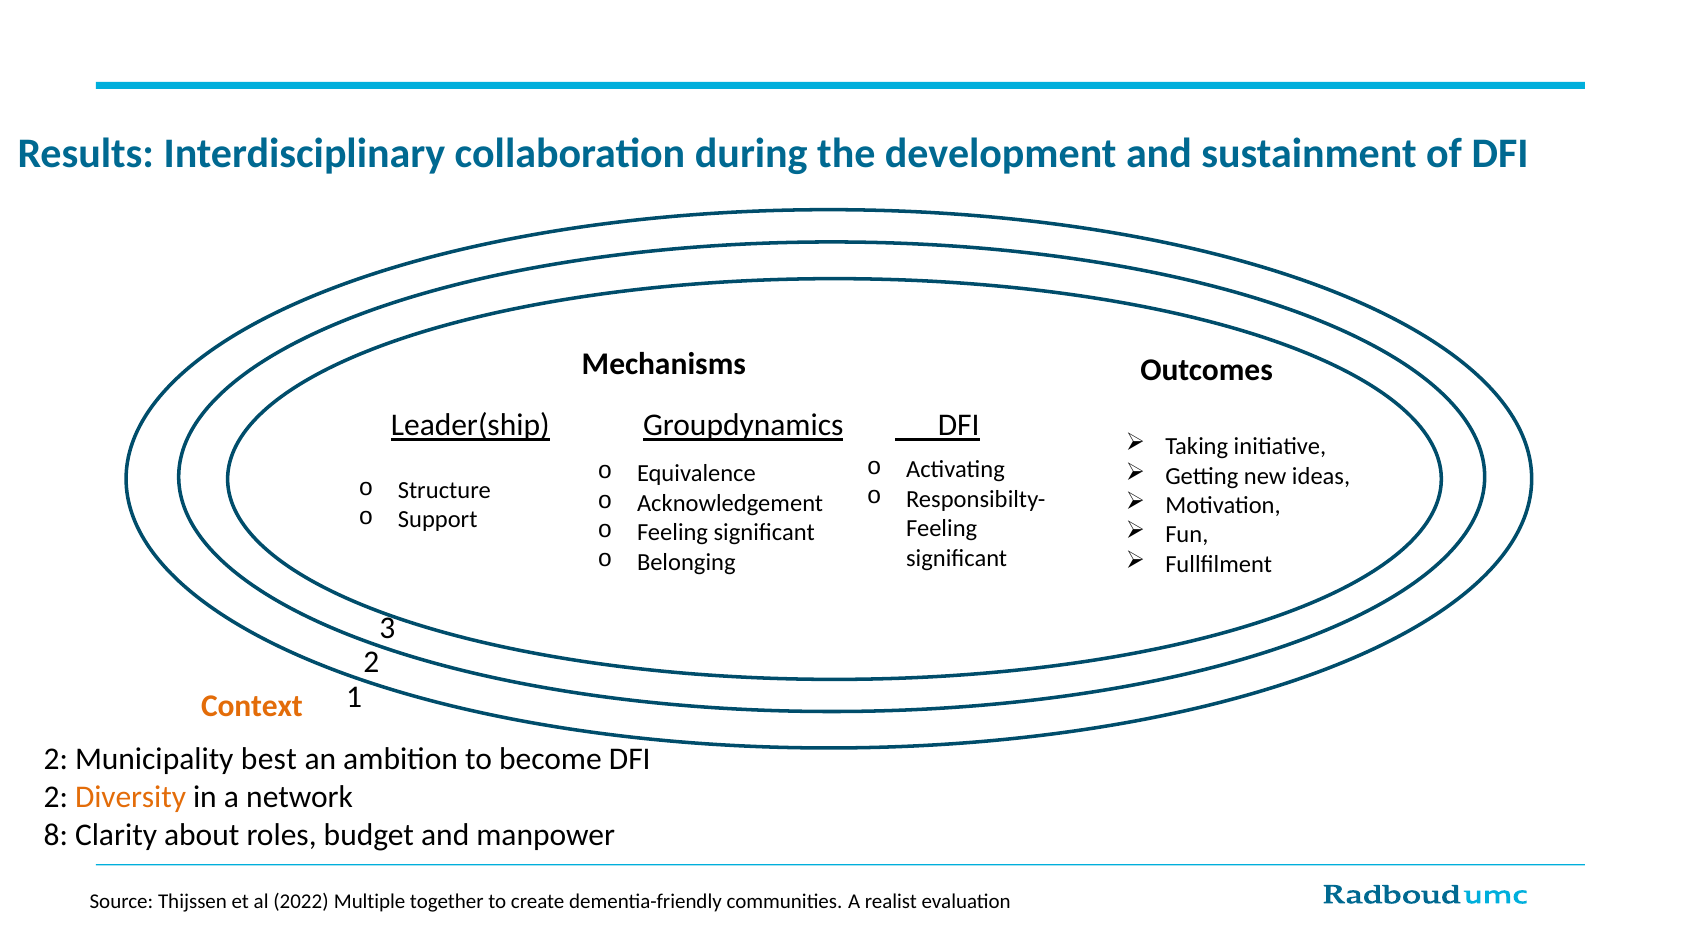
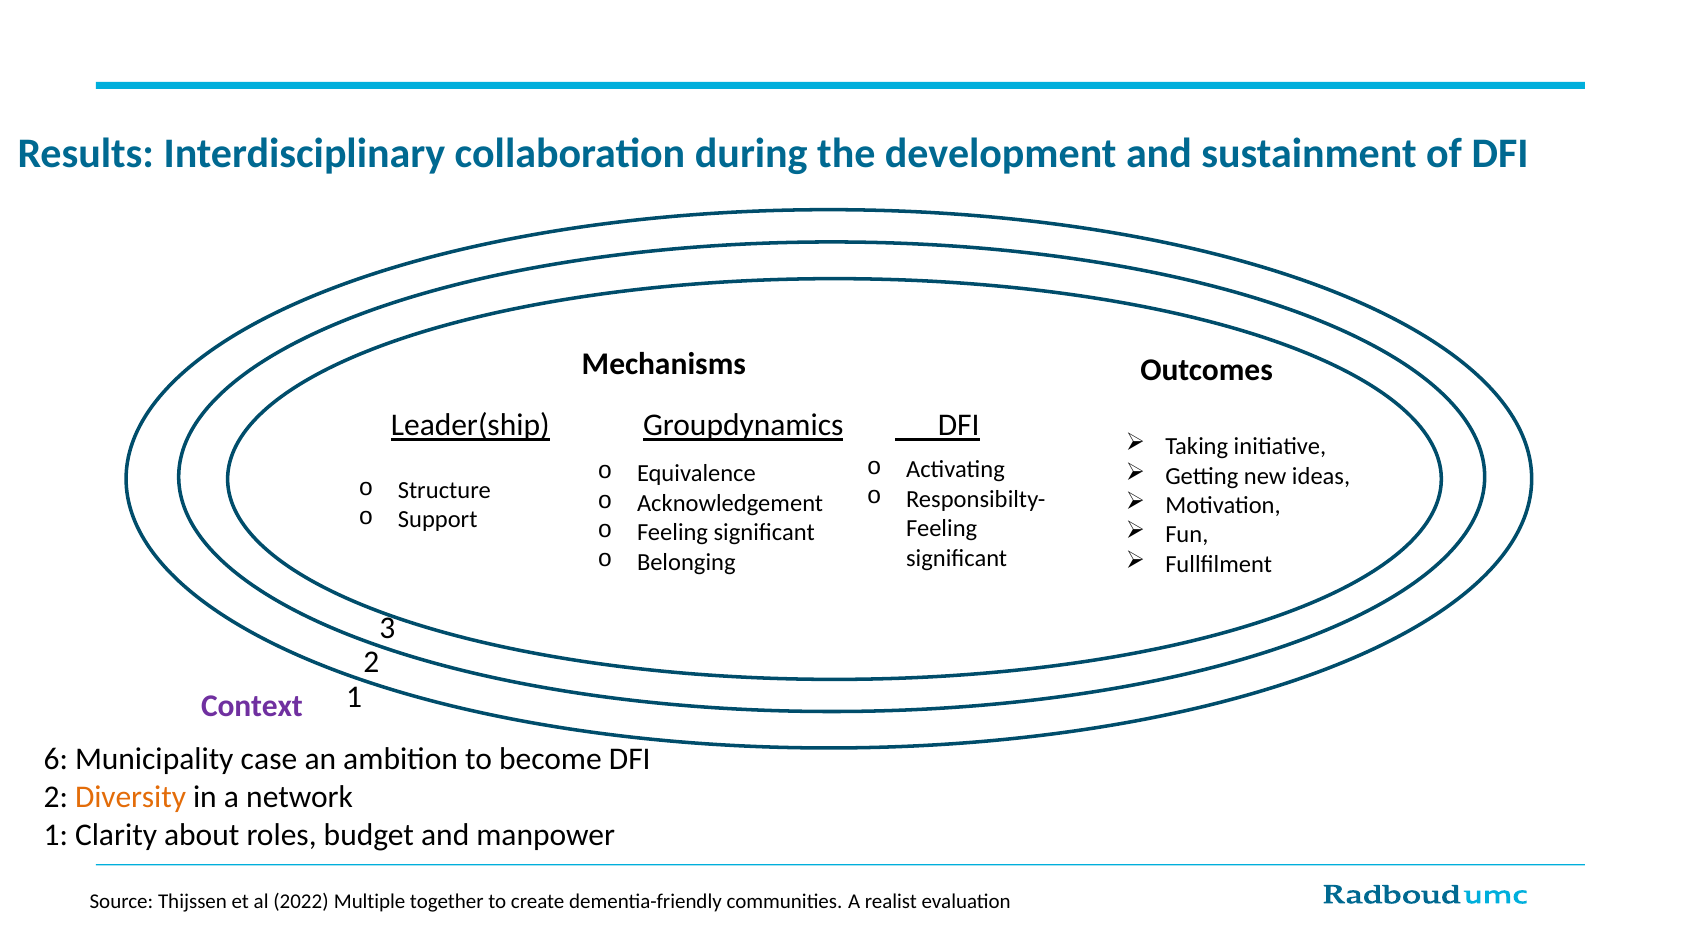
Context colour: orange -> purple
2 at (56, 759): 2 -> 6
best: best -> case
8 at (56, 835): 8 -> 1
